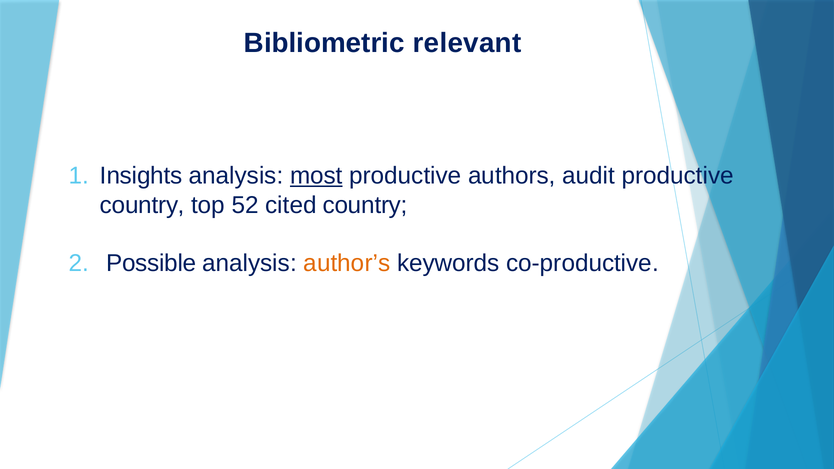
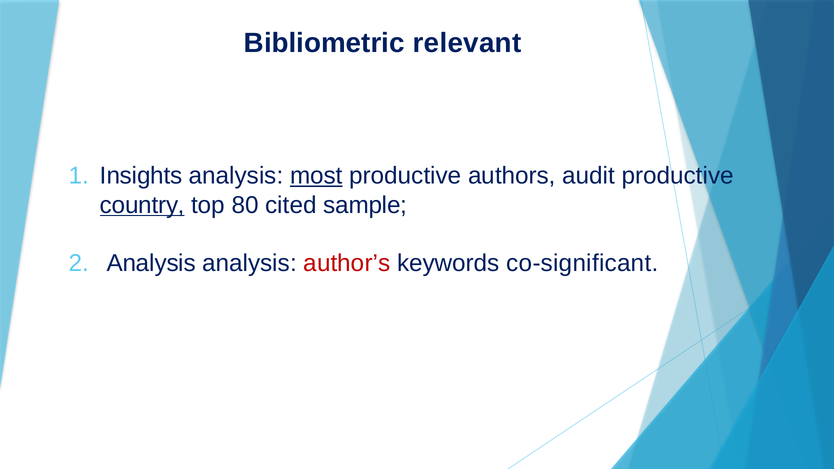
country at (142, 205) underline: none -> present
52: 52 -> 80
cited country: country -> sample
Possible at (151, 263): Possible -> Analysis
author’s colour: orange -> red
co-productive: co-productive -> co-significant
